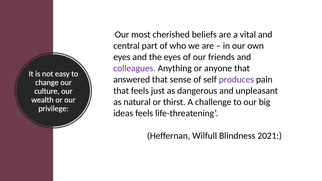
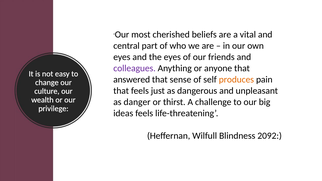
produces colour: purple -> orange
natural: natural -> danger
2021: 2021 -> 2092
